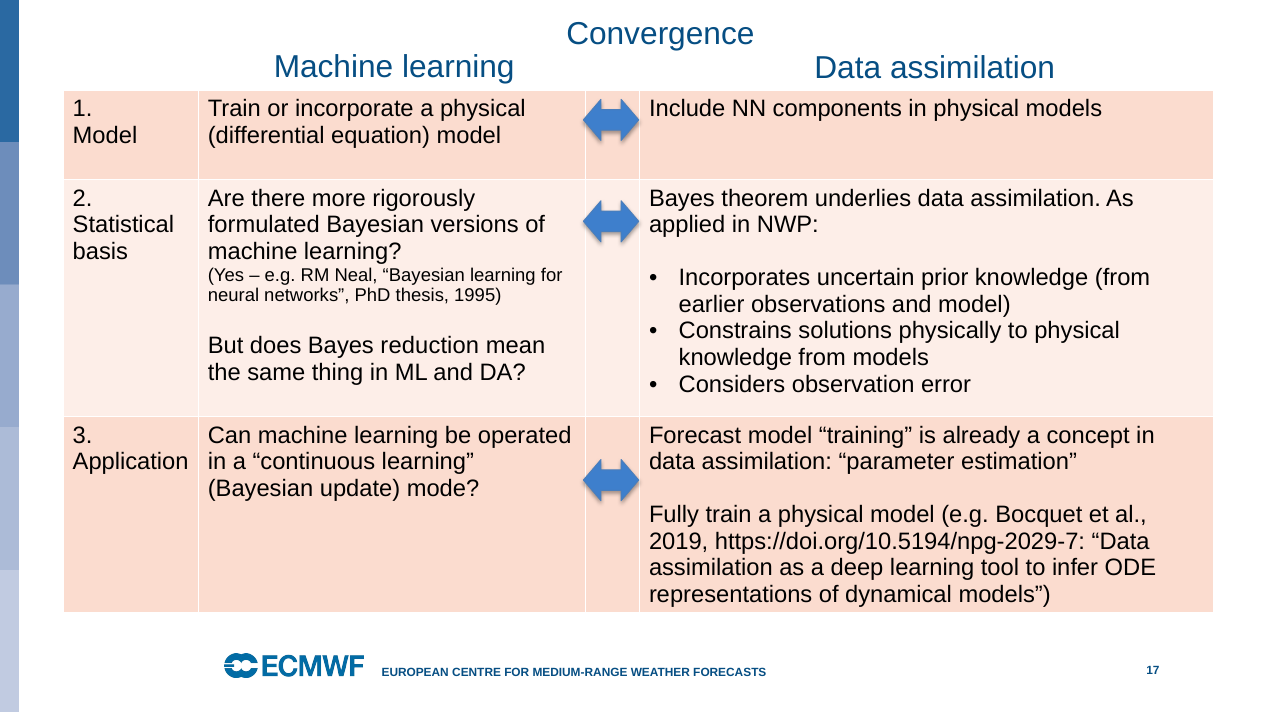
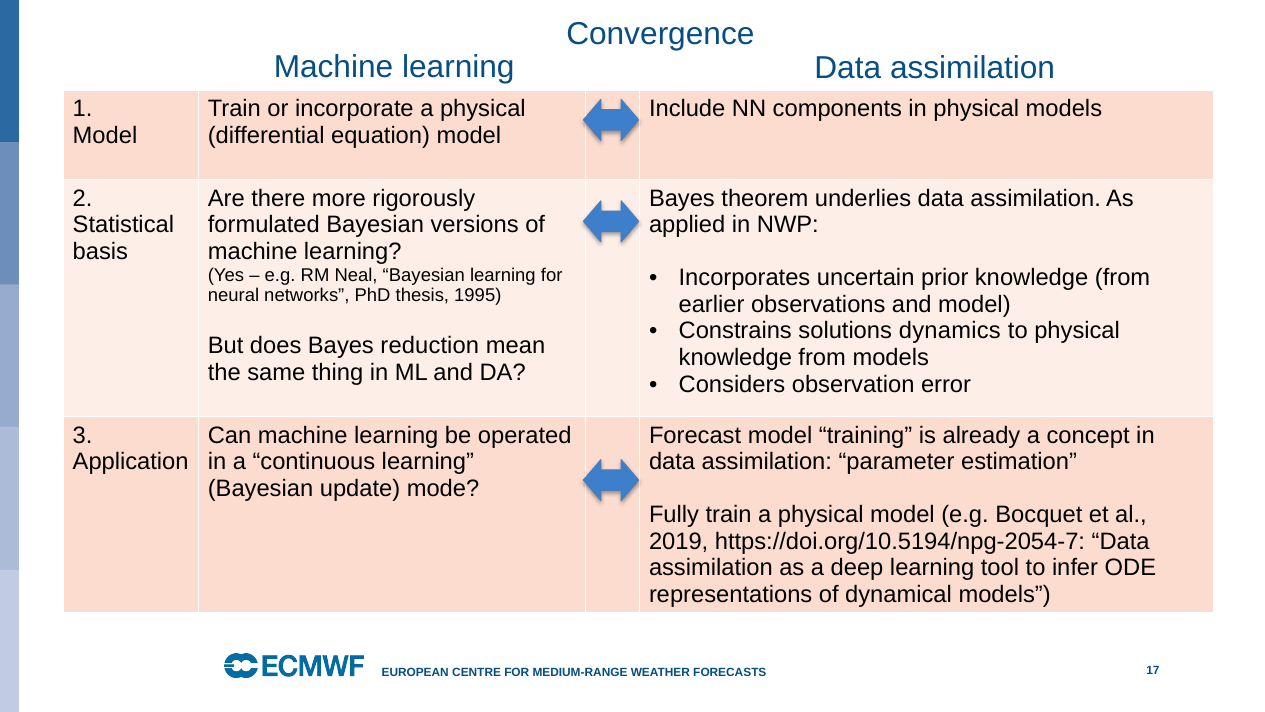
physically: physically -> dynamics
https://doi.org/10.5194/npg-2029-7: https://doi.org/10.5194/npg-2029-7 -> https://doi.org/10.5194/npg-2054-7
